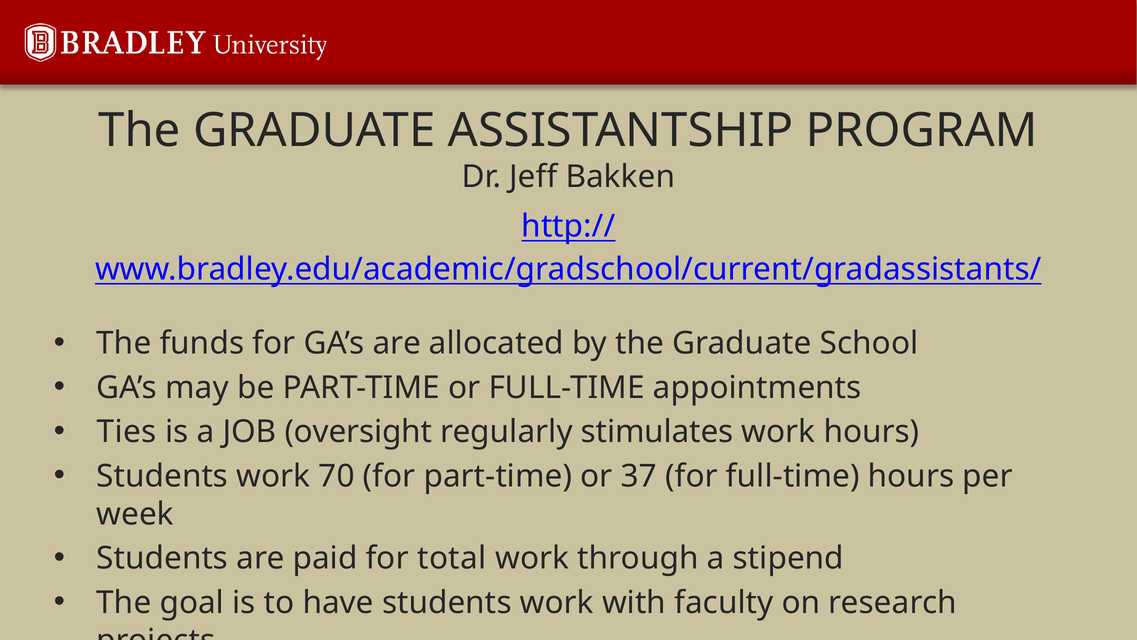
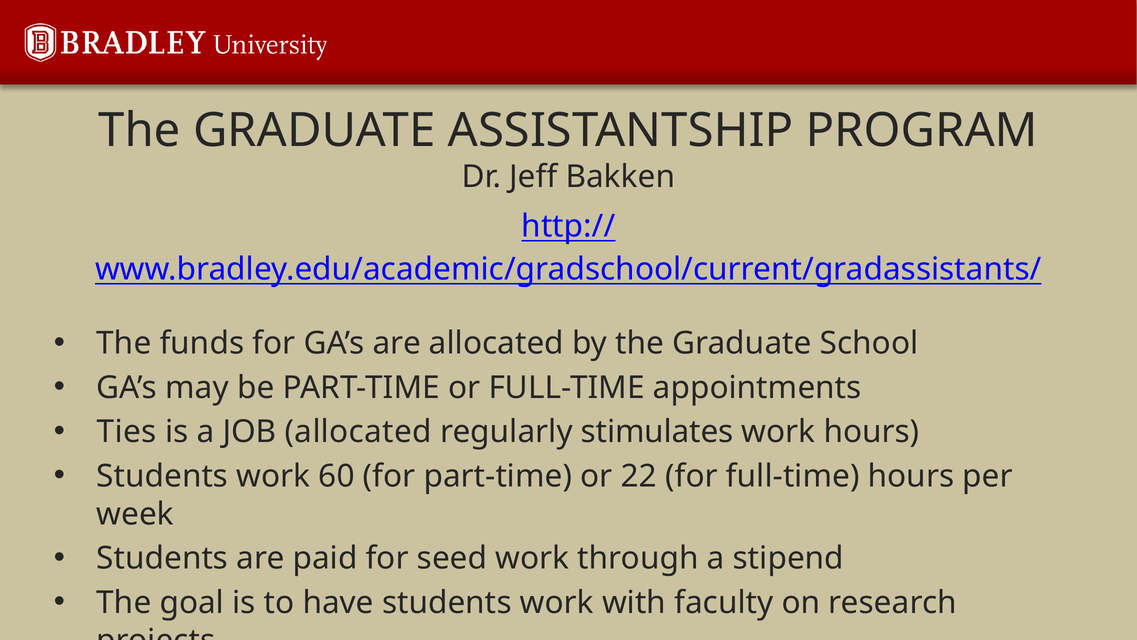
JOB oversight: oversight -> allocated
70: 70 -> 60
37: 37 -> 22
total: total -> seed
